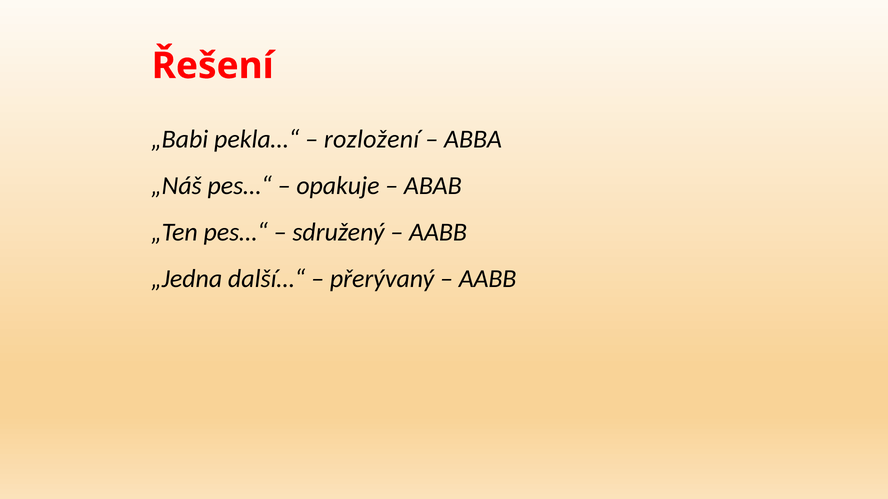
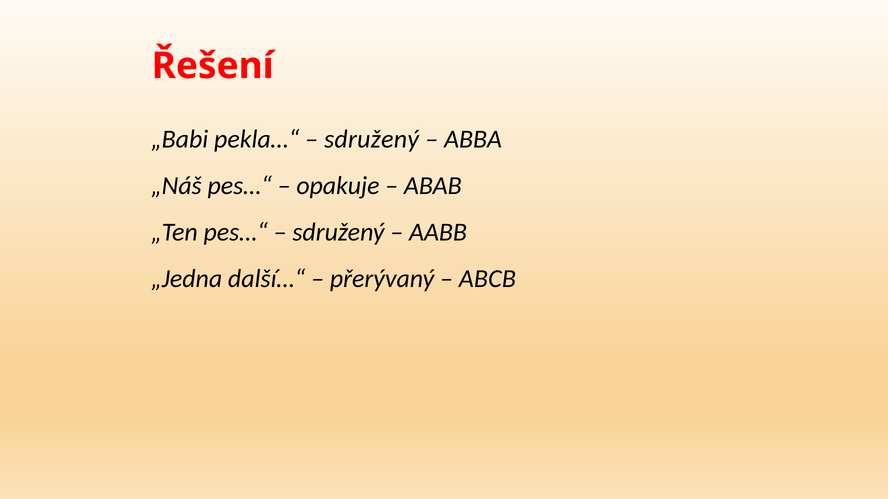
rozložení at (372, 139): rozložení -> sdružený
AABB at (488, 279): AABB -> ABCB
